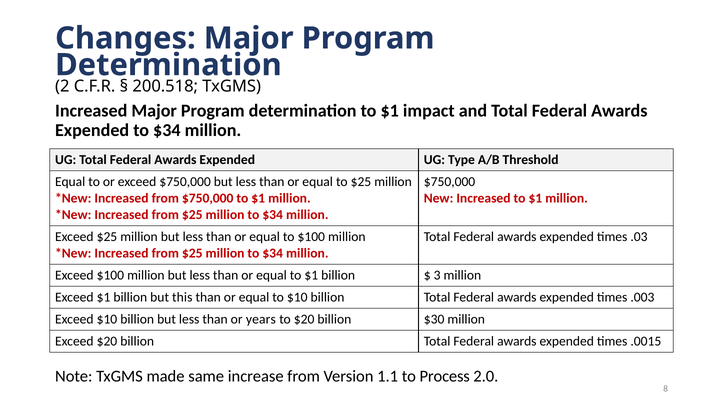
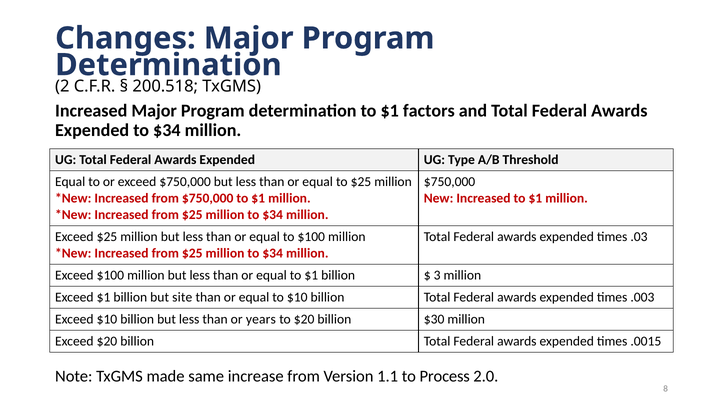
impact: impact -> factors
this: this -> site
